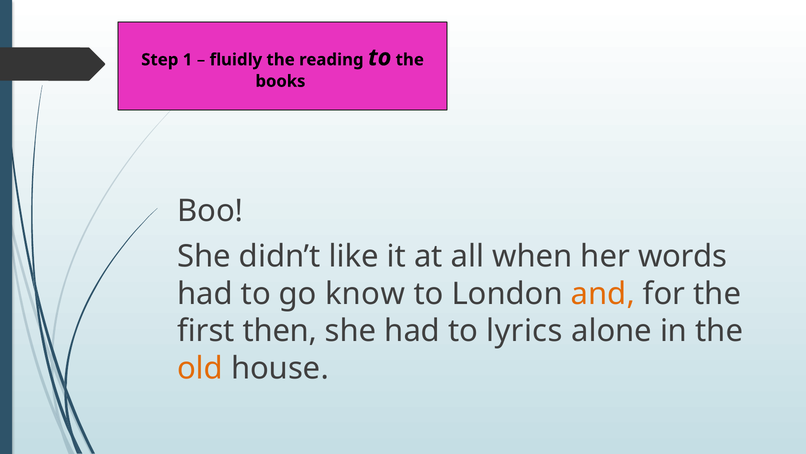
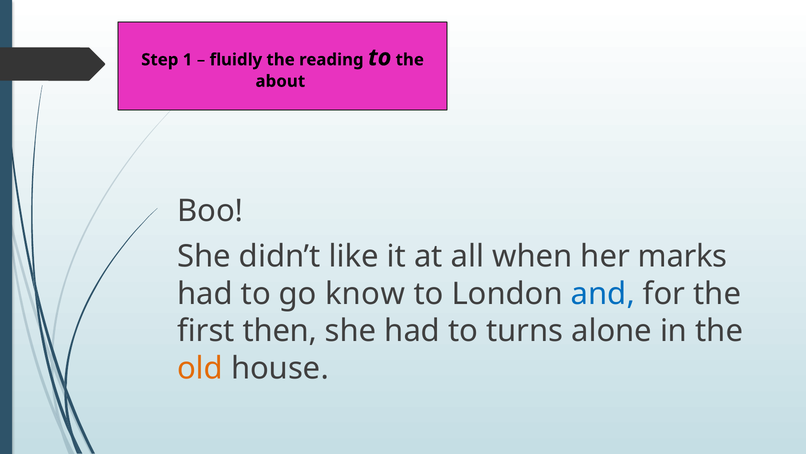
books: books -> about
words: words -> marks
and colour: orange -> blue
lyrics: lyrics -> turns
